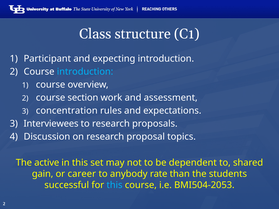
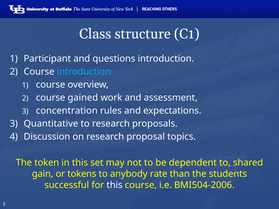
expecting: expecting -> questions
section: section -> gained
Interviewees: Interviewees -> Quantitative
active: active -> token
career: career -> tokens
this at (115, 185) colour: light blue -> white
BMI504-2053: BMI504-2053 -> BMI504-2006
